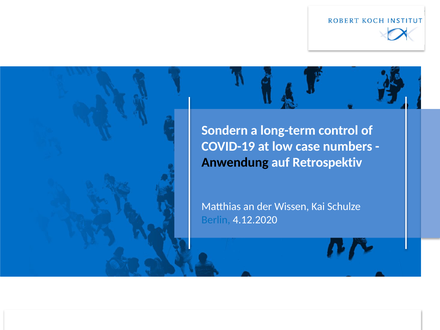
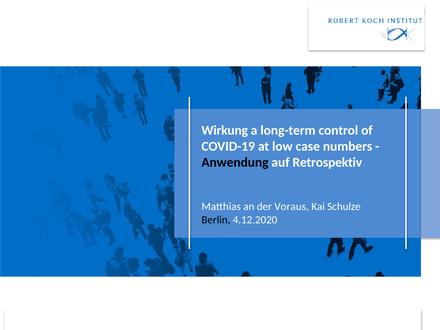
Sondern: Sondern -> Wirkung
Wissen: Wissen -> Voraus
Berlin colour: blue -> black
